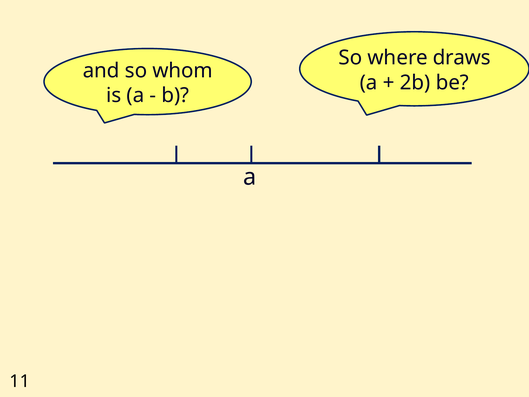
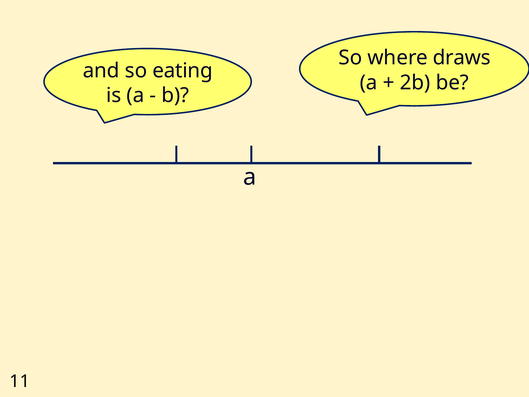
whom: whom -> eating
